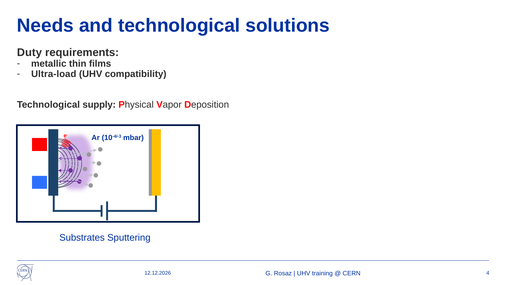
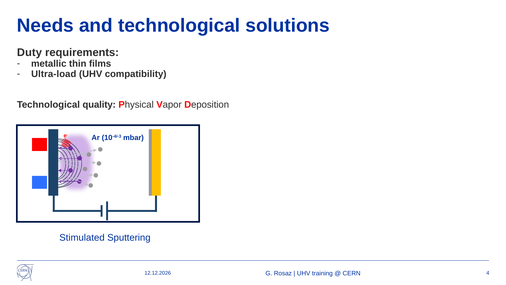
supply: supply -> quality
Substrates: Substrates -> Stimulated
